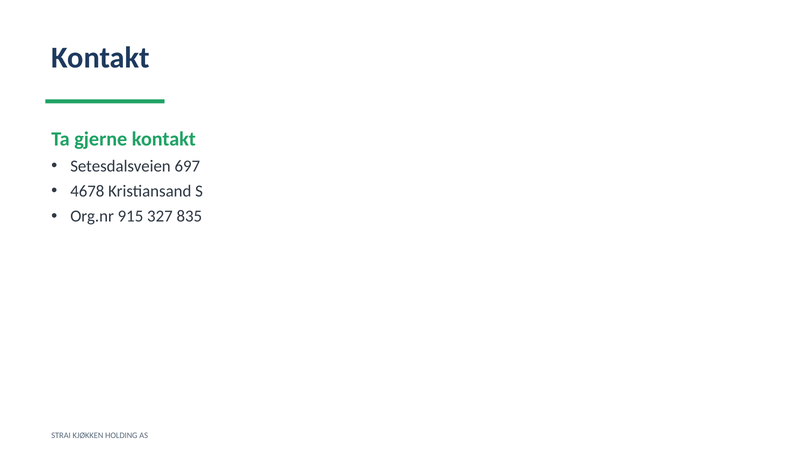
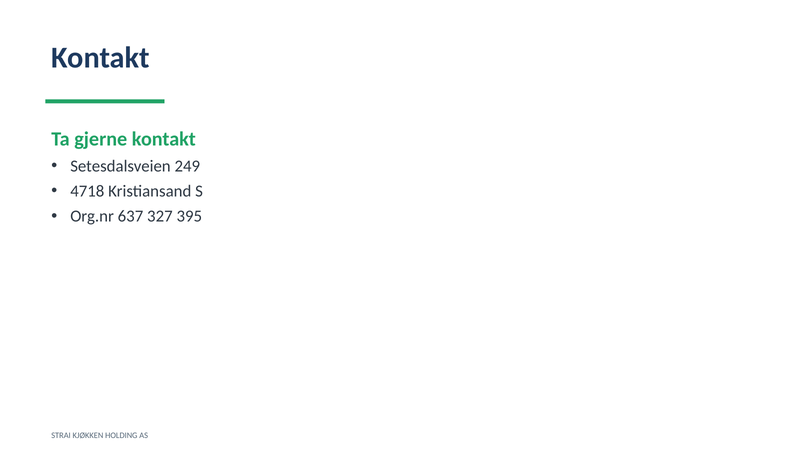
697: 697 -> 249
4678: 4678 -> 4718
915: 915 -> 637
835: 835 -> 395
